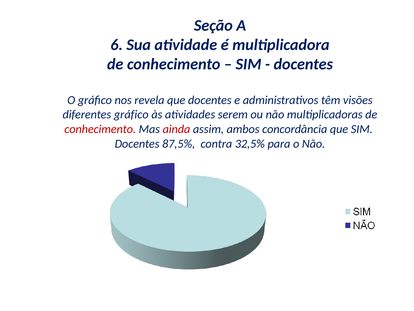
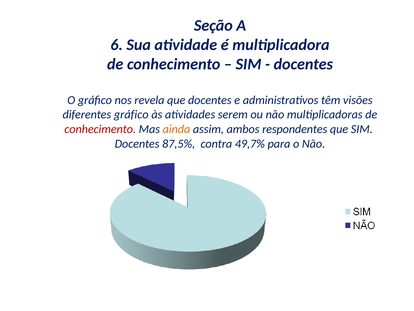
ainda colour: red -> orange
concordância: concordância -> respondentes
32,5%: 32,5% -> 49,7%
